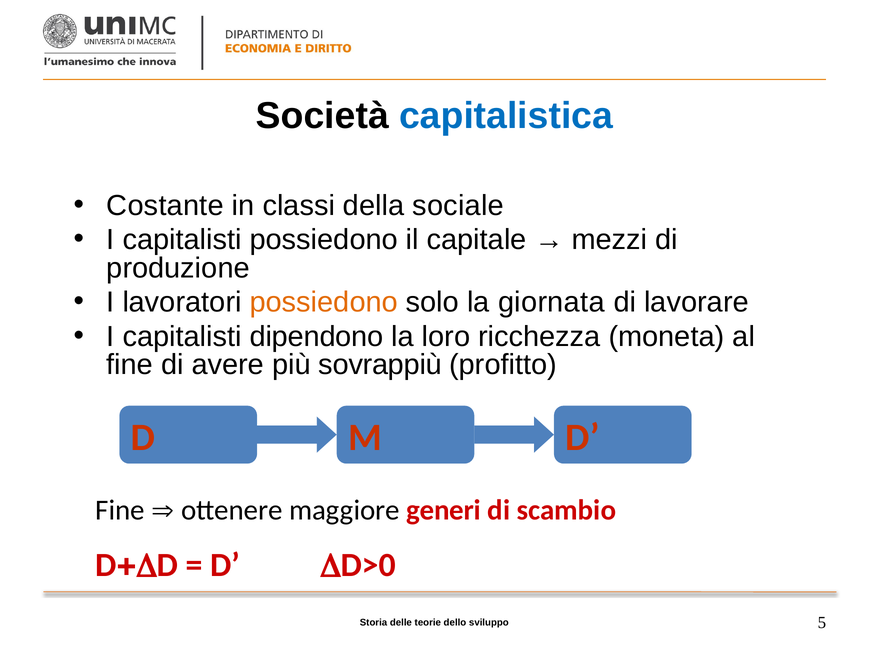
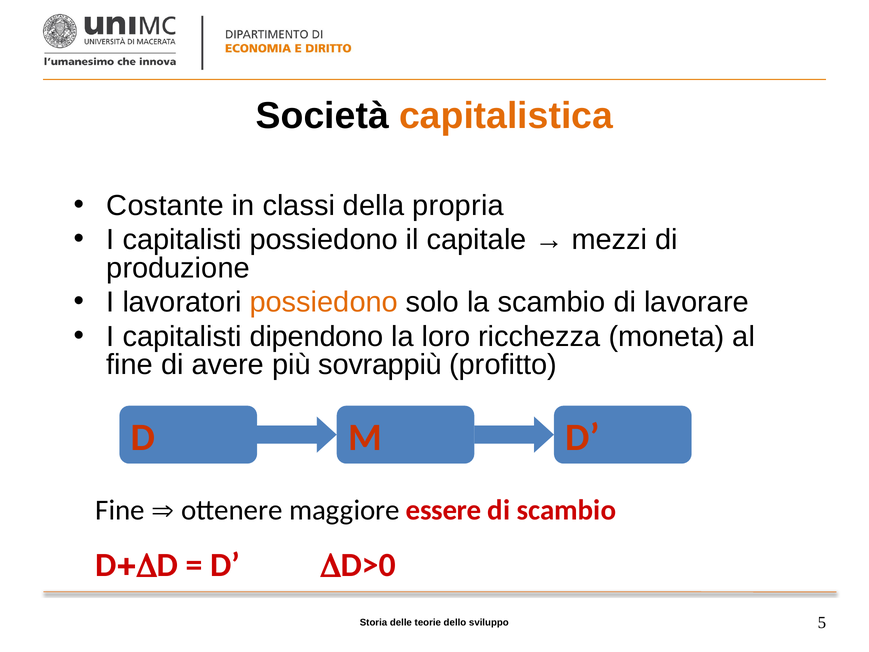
capitalistica colour: blue -> orange
sociale: sociale -> propria
la giornata: giornata -> scambio
generi: generi -> essere
